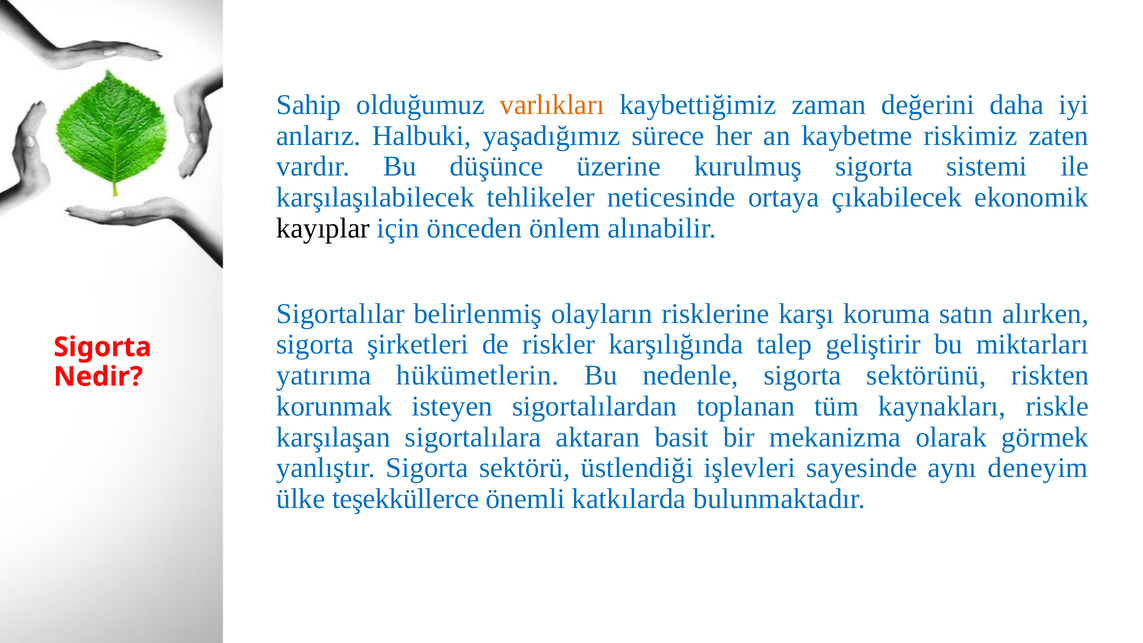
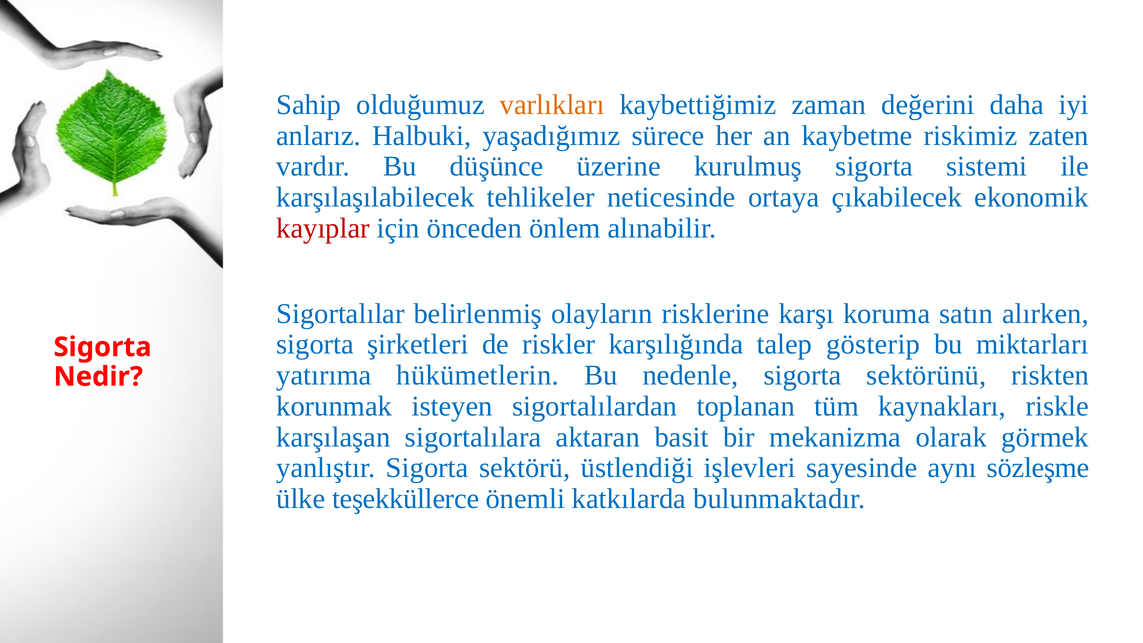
kayıplar colour: black -> red
geliştirir: geliştirir -> gösterip
deneyim: deneyim -> sözleşme
